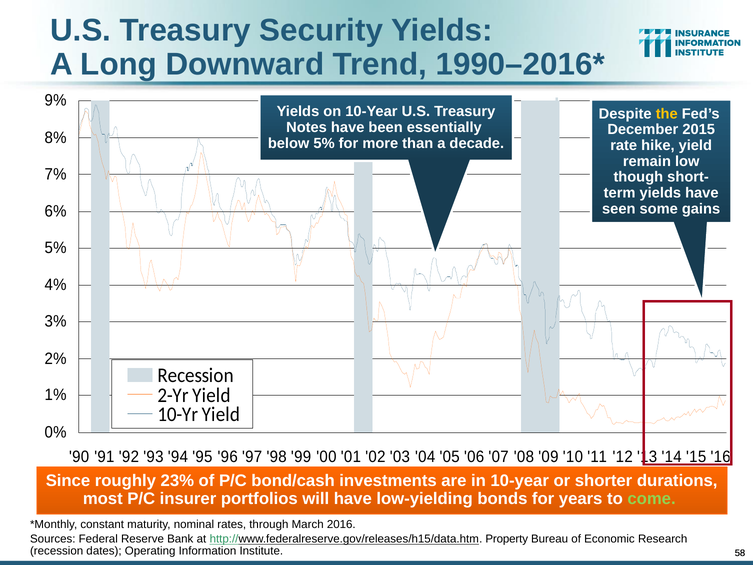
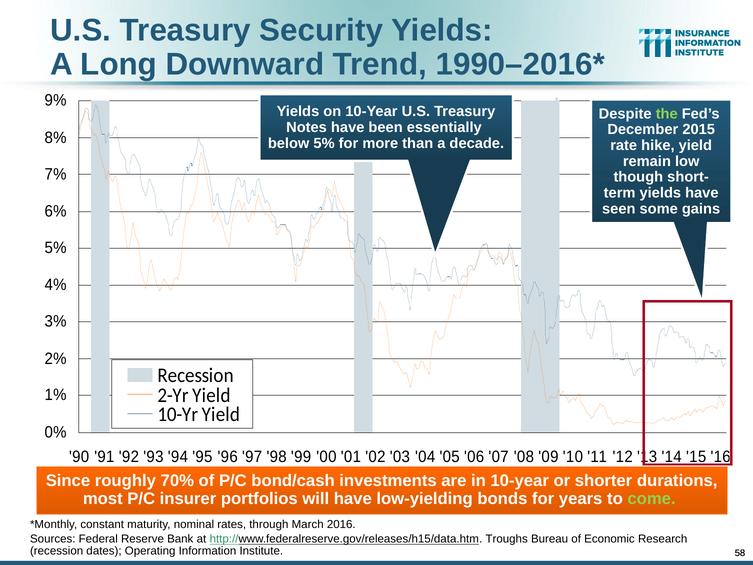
the colour: yellow -> light green
23%: 23% -> 70%
Property: Property -> Troughs
